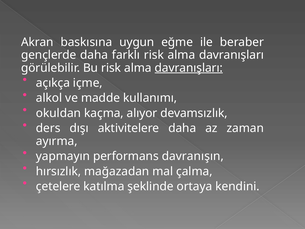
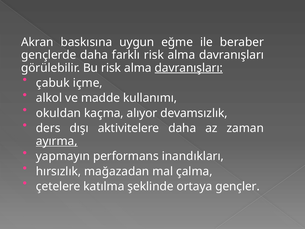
açıkça: açıkça -> çabuk
ayırma underline: none -> present
davranışın: davranışın -> inandıkları
kendini: kendini -> gençler
